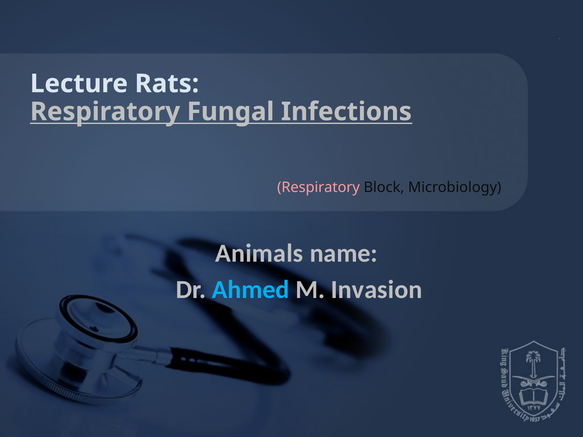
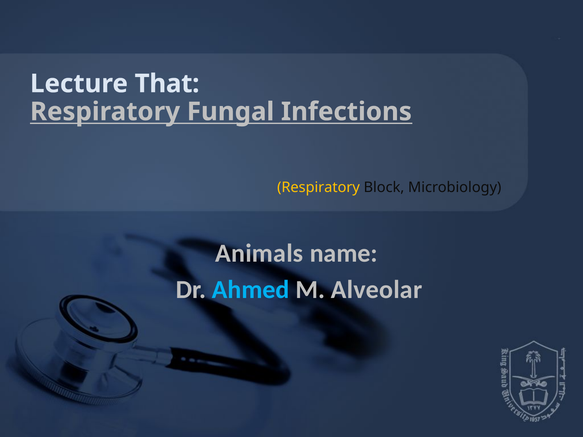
Rats: Rats -> That
Respiratory at (318, 187) colour: pink -> yellow
Invasion: Invasion -> Alveolar
